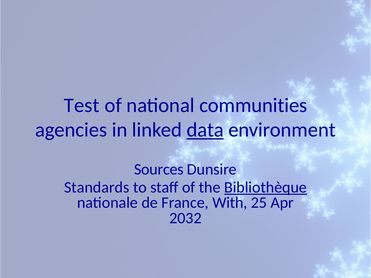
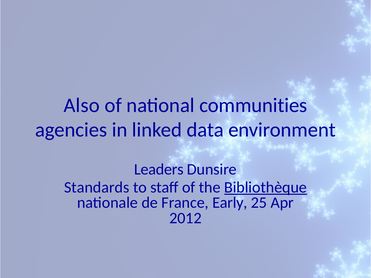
Test: Test -> Also
data underline: present -> none
Sources: Sources -> Leaders
With: With -> Early
2032: 2032 -> 2012
